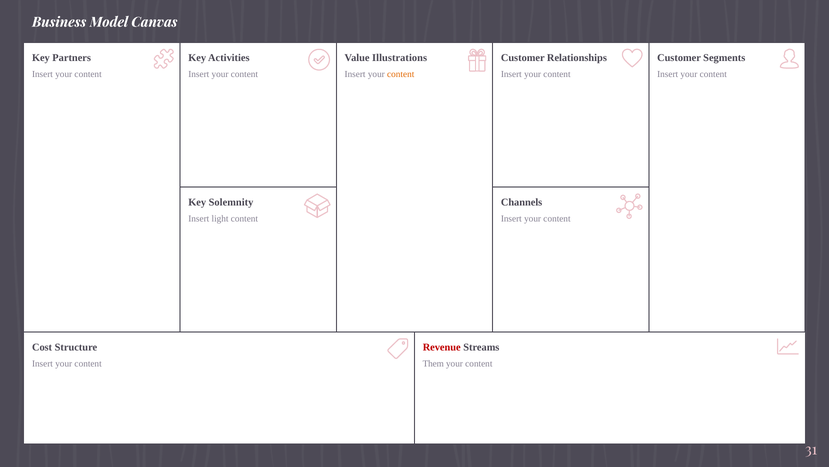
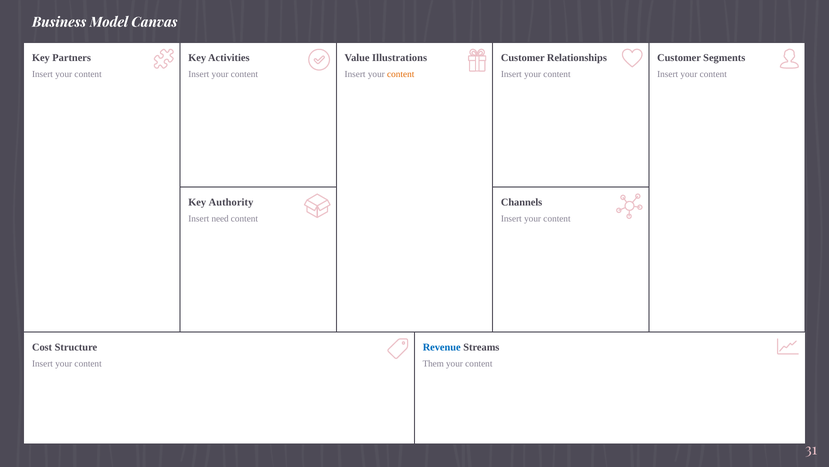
Solemnity: Solemnity -> Authority
light: light -> need
Revenue colour: red -> blue
